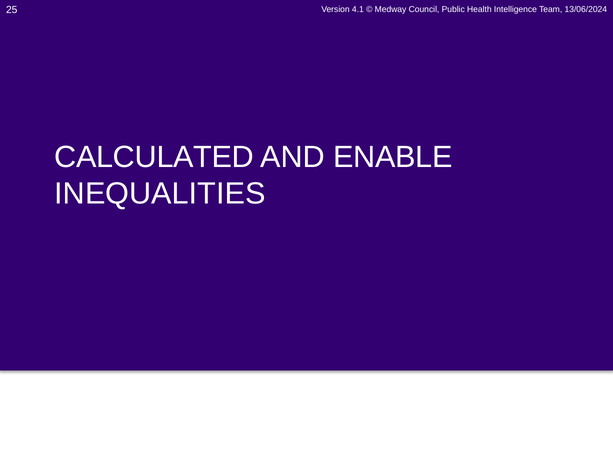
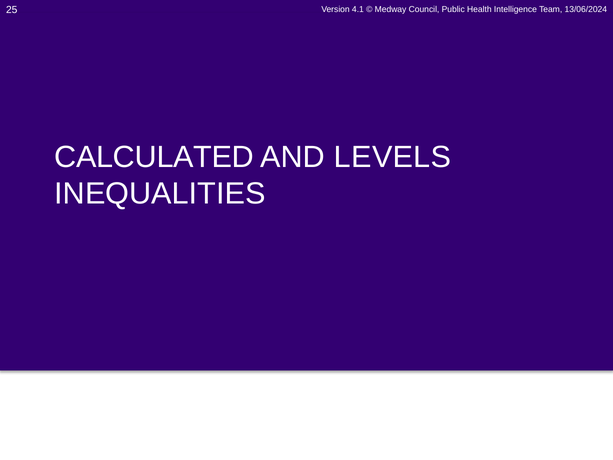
ENABLE: ENABLE -> LEVELS
